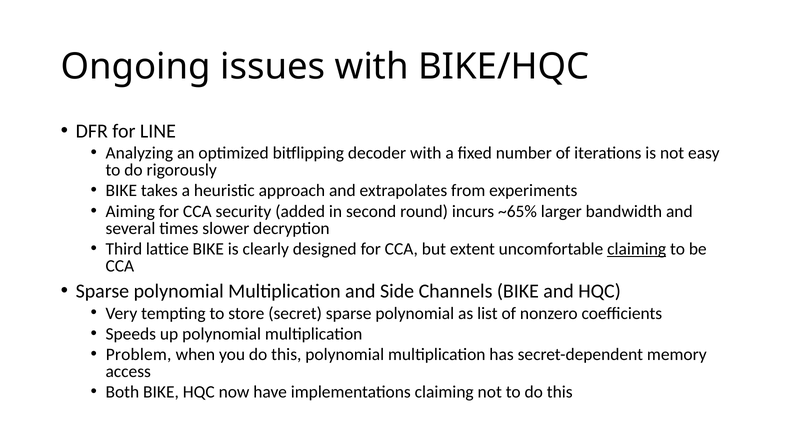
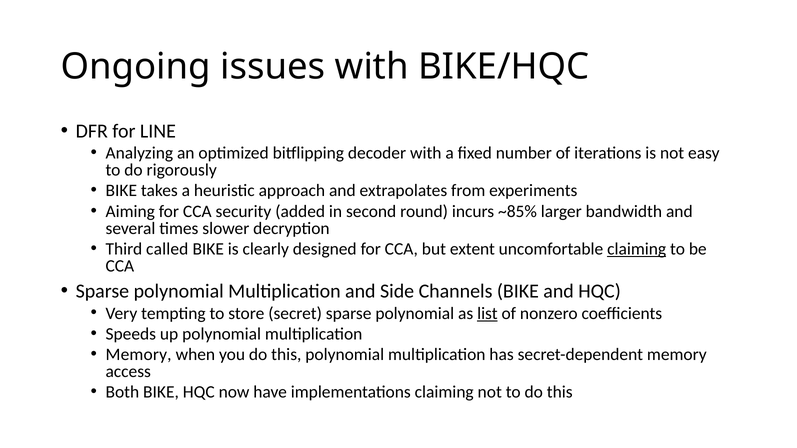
~65%: ~65% -> ~85%
lattice: lattice -> called
list underline: none -> present
Problem at (139, 355): Problem -> Memory
